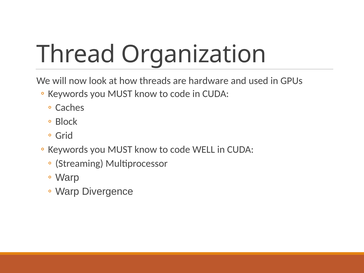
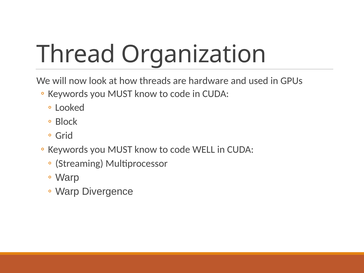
Caches: Caches -> Looked
